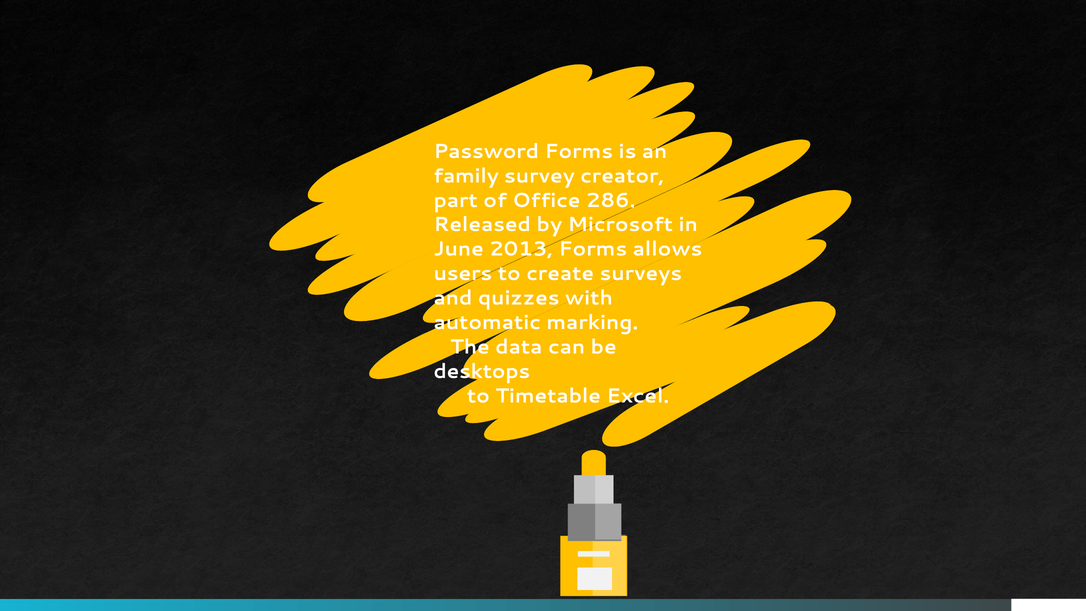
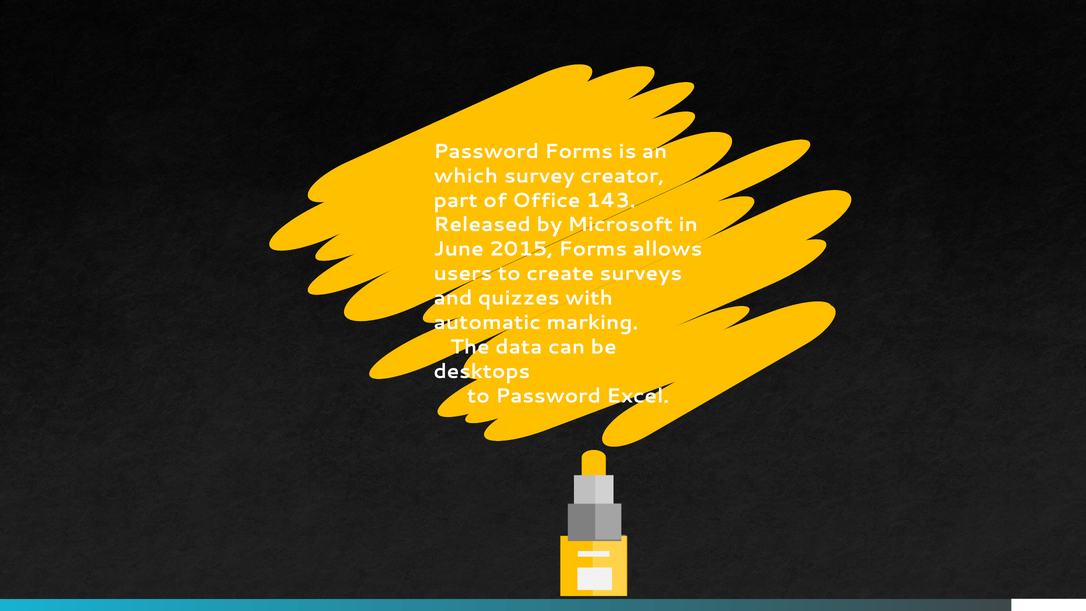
family: family -> which
286: 286 -> 143
2013: 2013 -> 2015
to Timetable: Timetable -> Password
